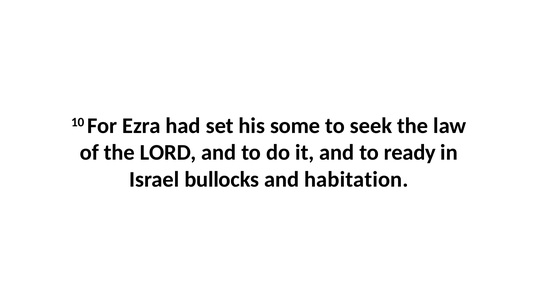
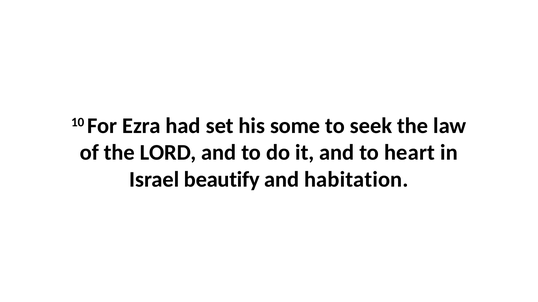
ready: ready -> heart
bullocks: bullocks -> beautify
